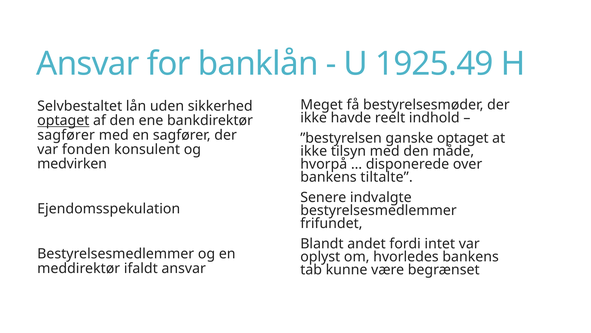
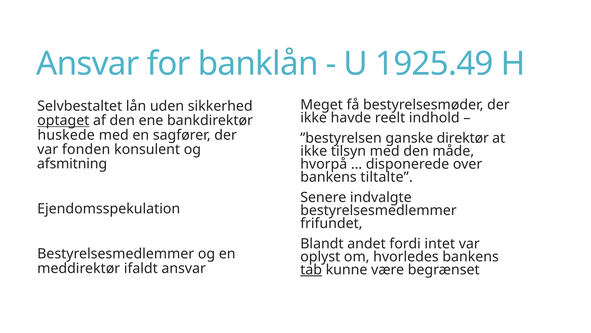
sagfører at (66, 135): sagfører -> huskede
ganske optaget: optaget -> direktør
medvirken: medvirken -> afsmitning
tab underline: none -> present
